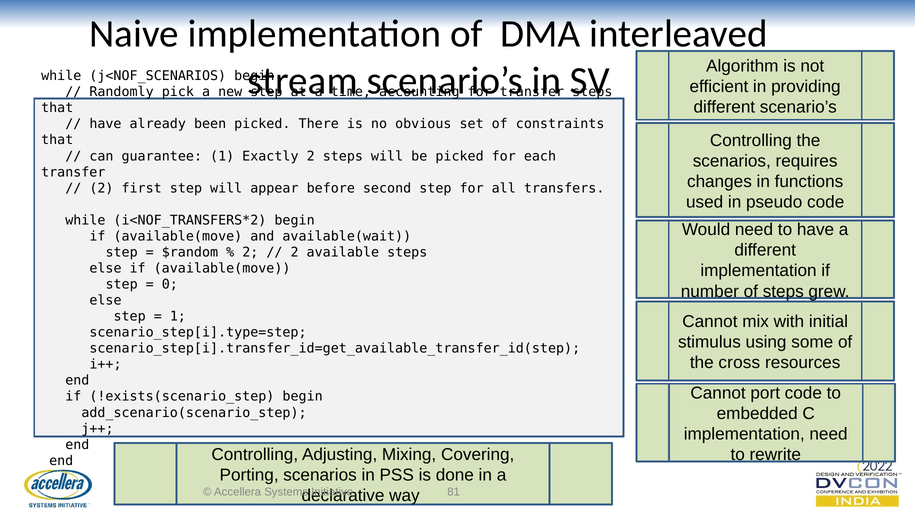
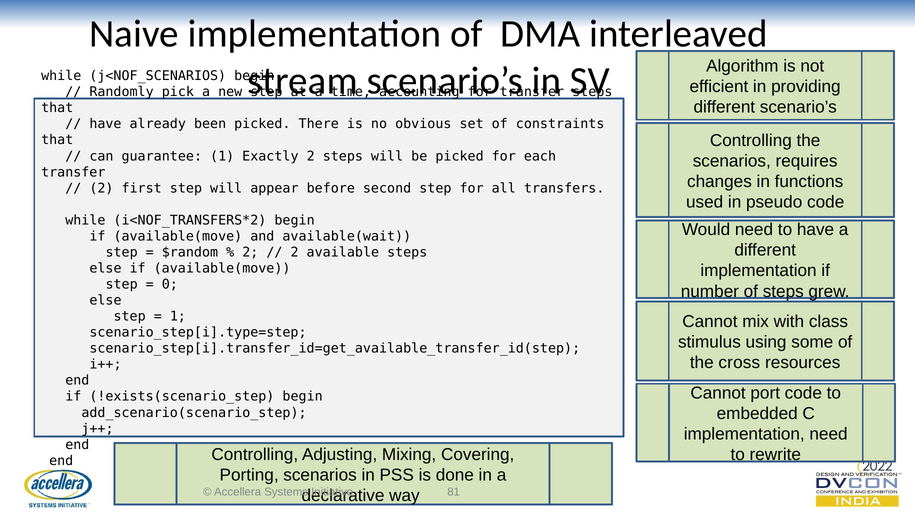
initial: initial -> class
